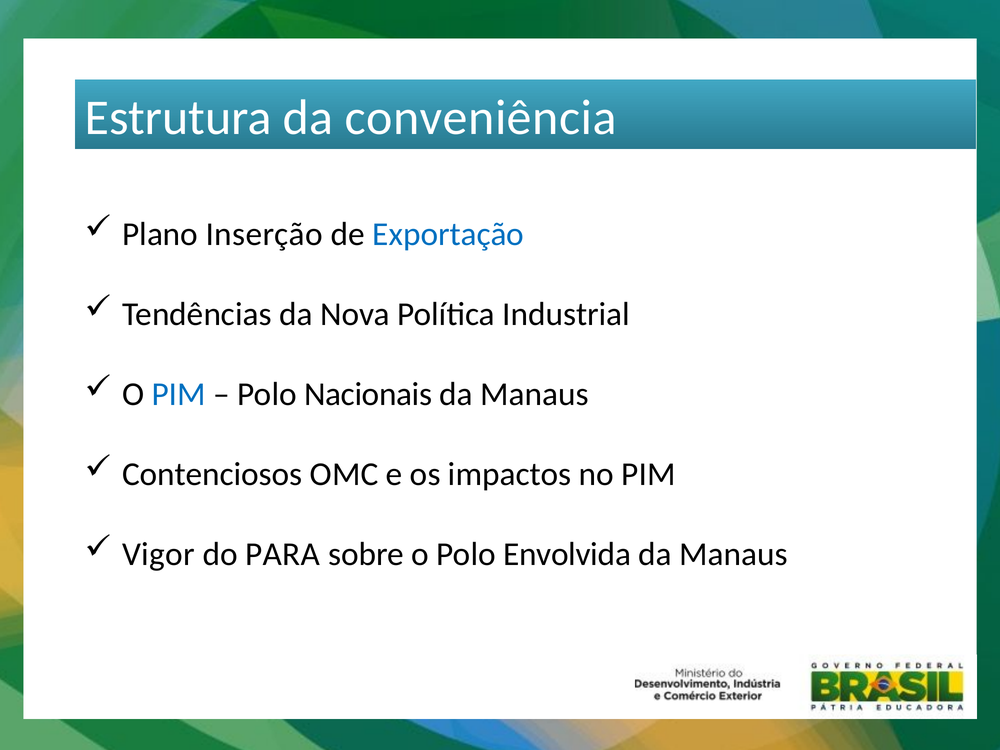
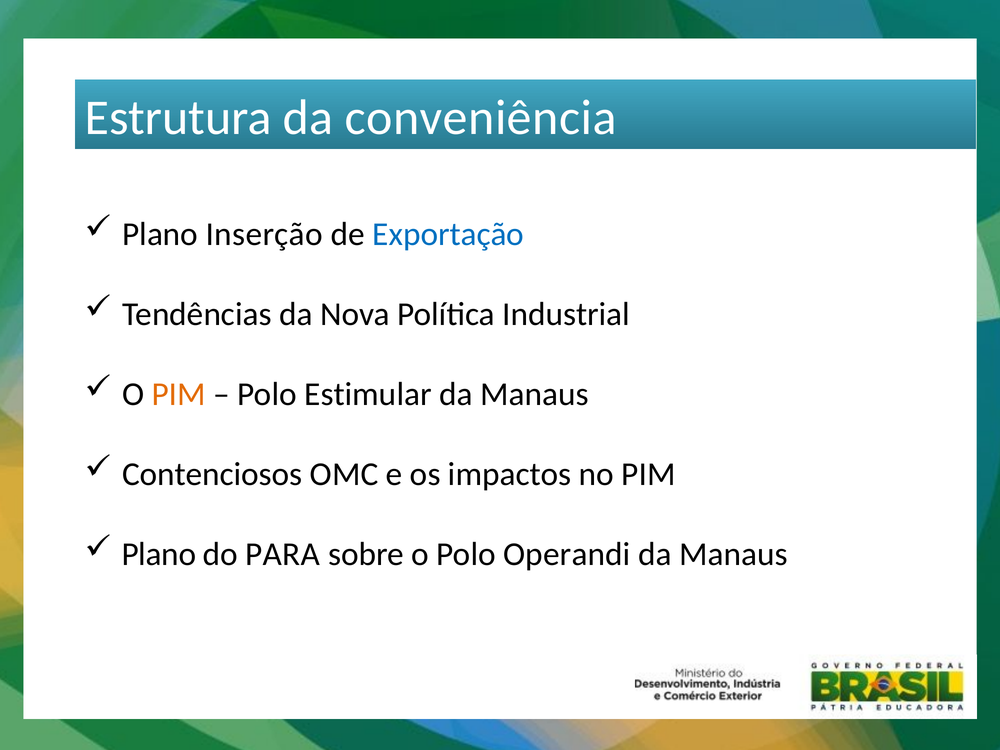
PIM at (179, 394) colour: blue -> orange
Nacionais: Nacionais -> Estimular
Vigor at (159, 554): Vigor -> Plano
Envolvida: Envolvida -> Operandi
